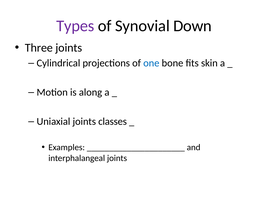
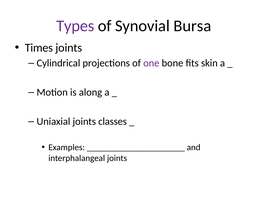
Down: Down -> Bursa
Three: Three -> Times
one colour: blue -> purple
